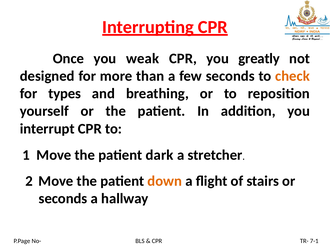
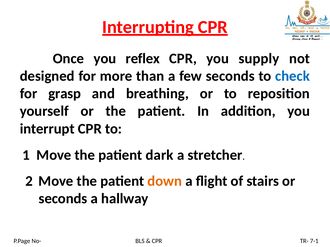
weak: weak -> reflex
greatly: greatly -> supply
check colour: orange -> blue
types: types -> grasp
